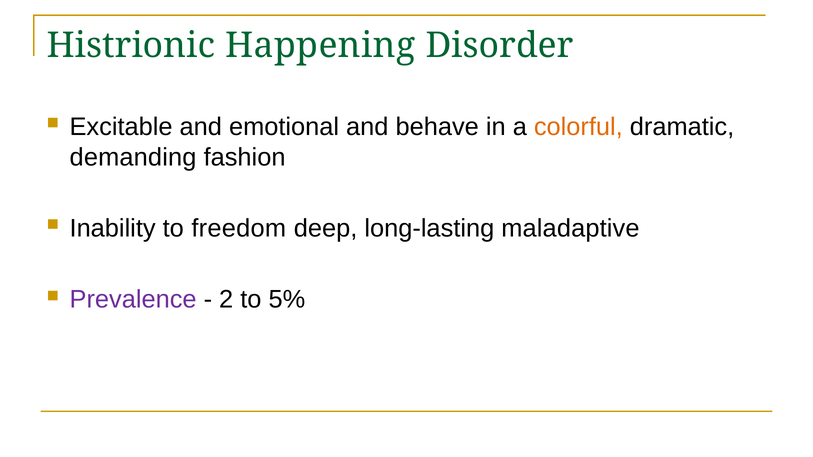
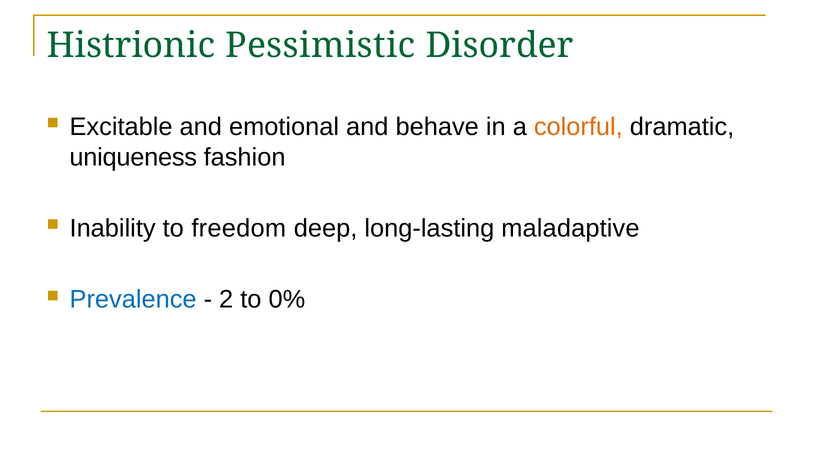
Happening: Happening -> Pessimistic
demanding: demanding -> uniqueness
Prevalence colour: purple -> blue
5%: 5% -> 0%
